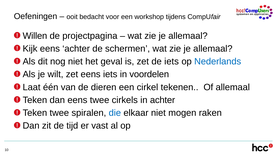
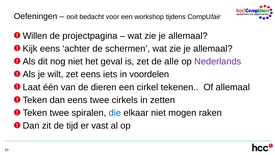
de iets: iets -> alle
Nederlands colour: blue -> purple
in achter: achter -> zetten
